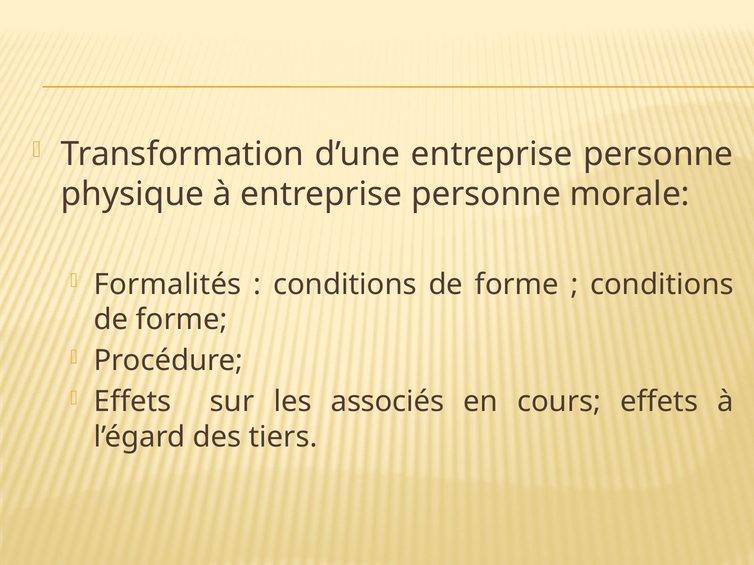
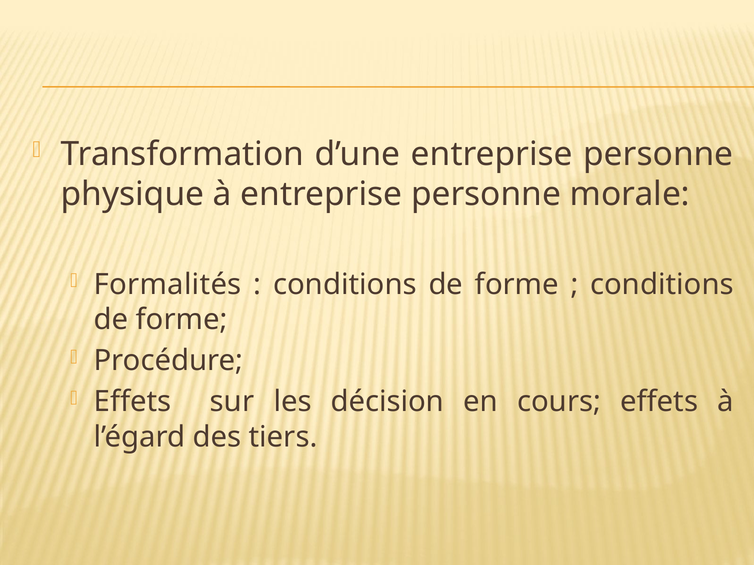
associés: associés -> décision
